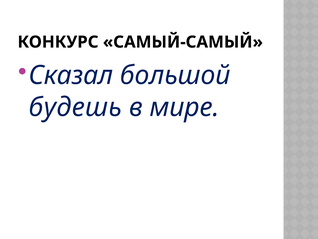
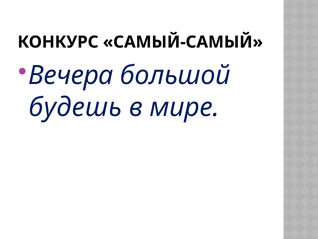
Сказал: Сказал -> Вечера
